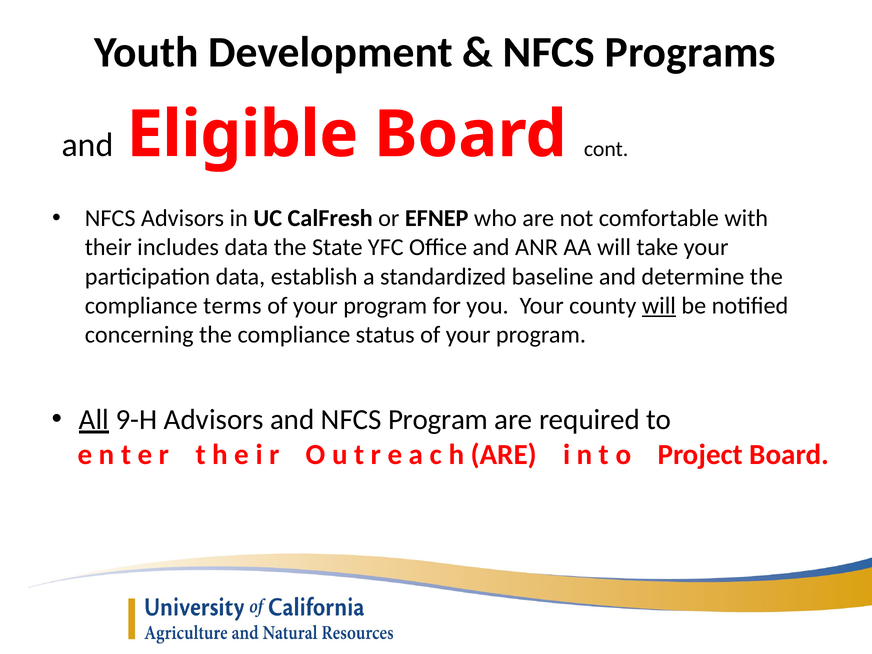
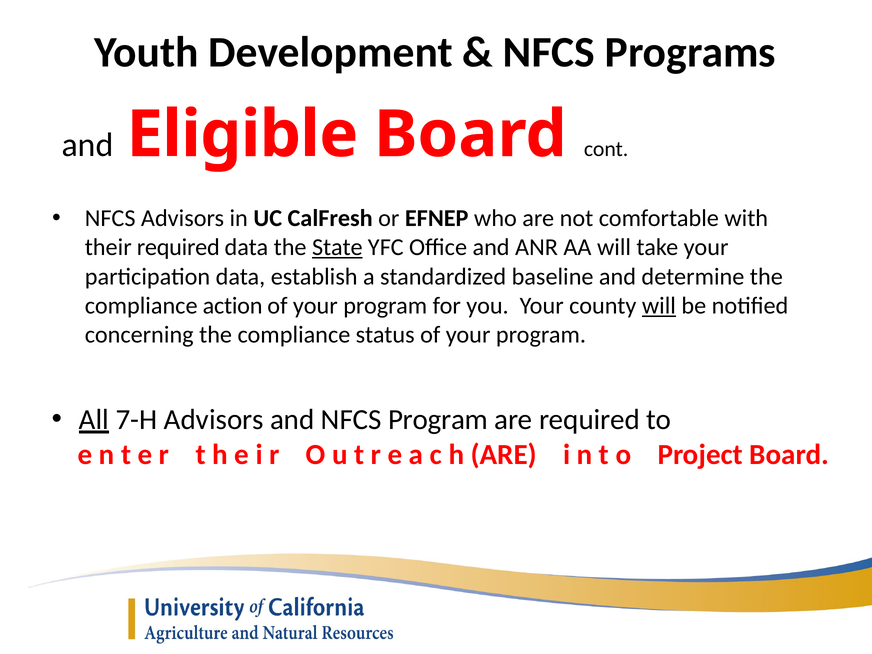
their includes: includes -> required
State underline: none -> present
terms: terms -> action
9-H: 9-H -> 7-H
